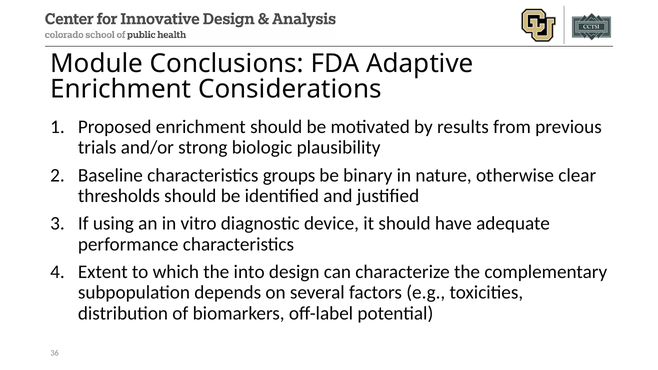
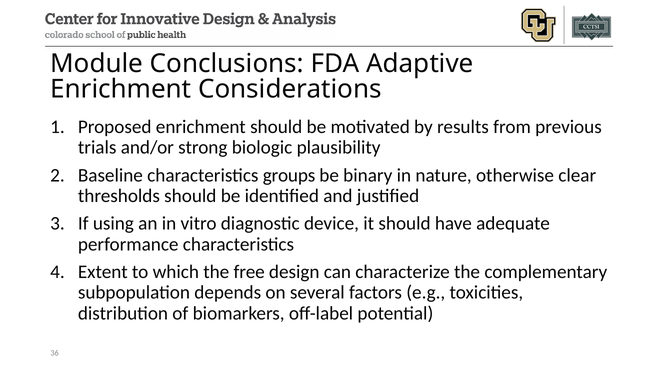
into: into -> free
